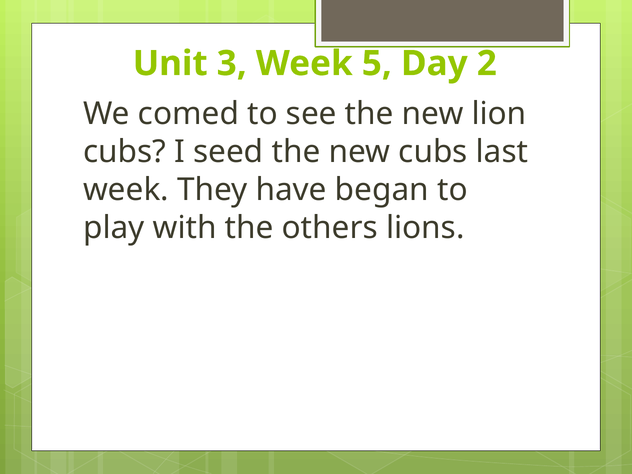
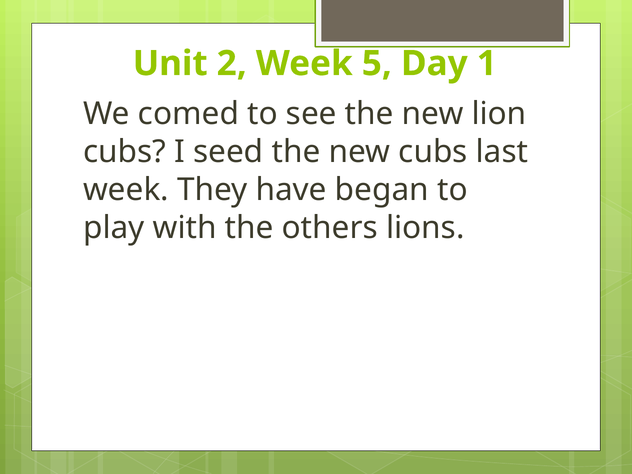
3: 3 -> 2
2: 2 -> 1
